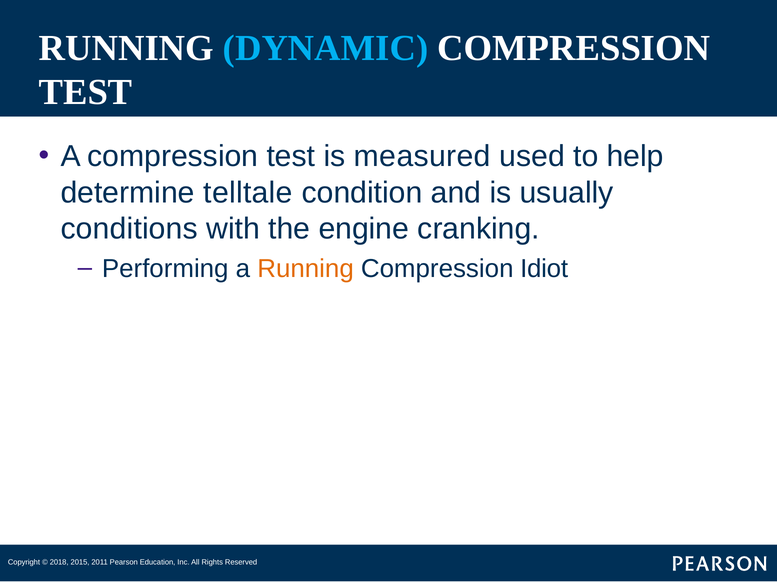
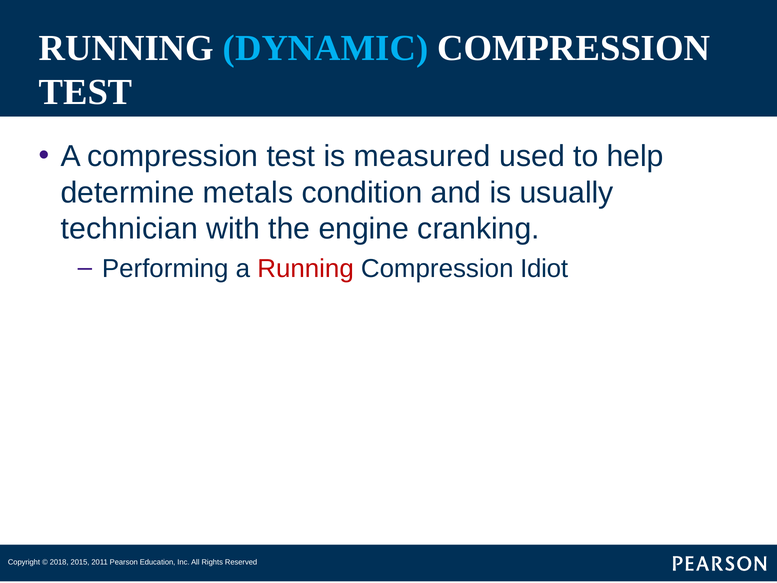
telltale: telltale -> metals
conditions: conditions -> technician
Running at (306, 269) colour: orange -> red
